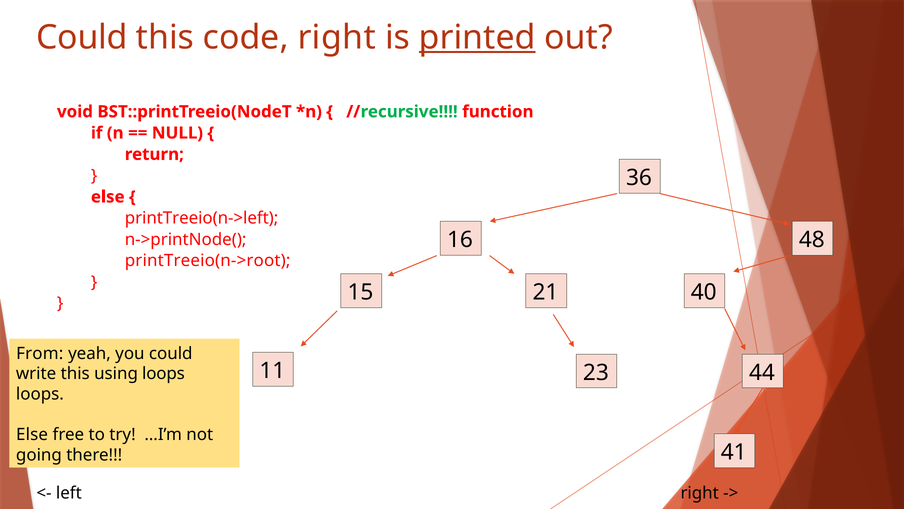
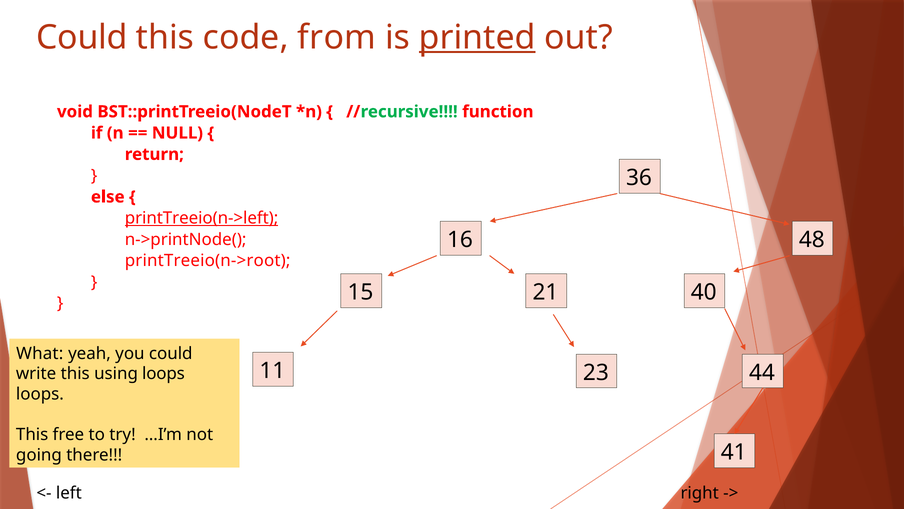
code right: right -> from
printTreeio(n->left underline: none -> present
From: From -> What
Else at (32, 434): Else -> This
